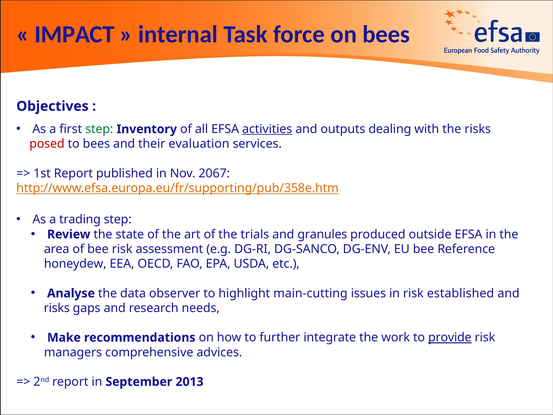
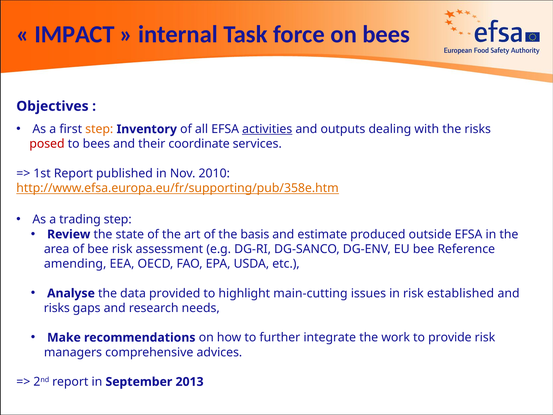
step at (99, 129) colour: green -> orange
evaluation: evaluation -> coordinate
2067: 2067 -> 2010
trials: trials -> basis
granules: granules -> estimate
honeydew: honeydew -> amending
observer: observer -> provided
provide underline: present -> none
